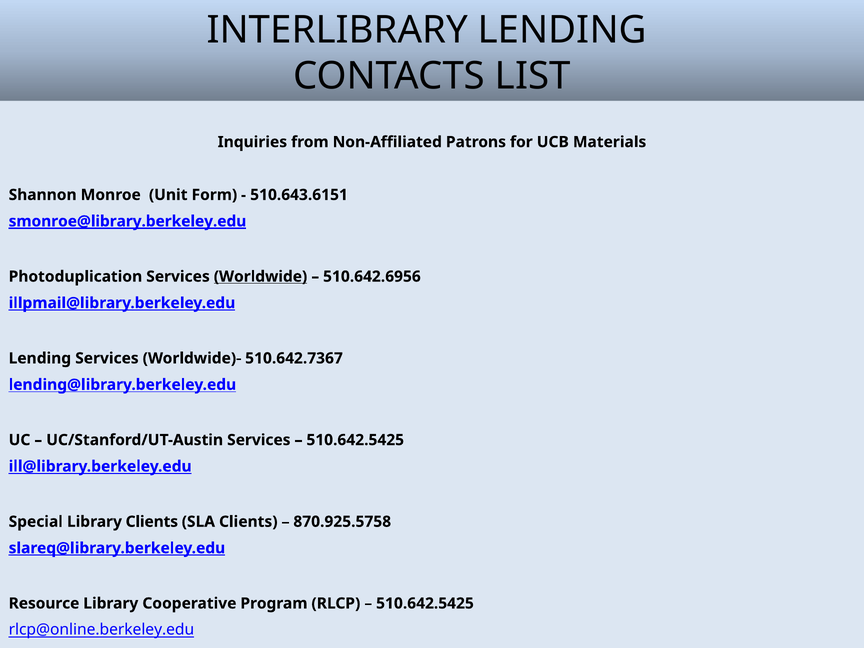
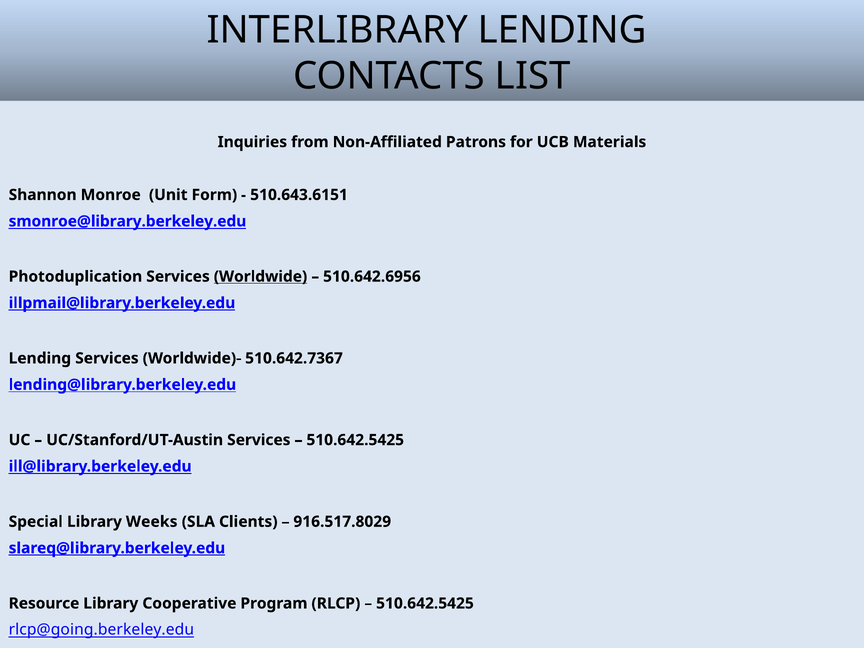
smonroe@library.berkeley.edu underline: present -> none
Library Clients: Clients -> Weeks
870.925.5758: 870.925.5758 -> 916.517.8029
rlcp@online.berkeley.edu: rlcp@online.berkeley.edu -> rlcp@going.berkeley.edu
